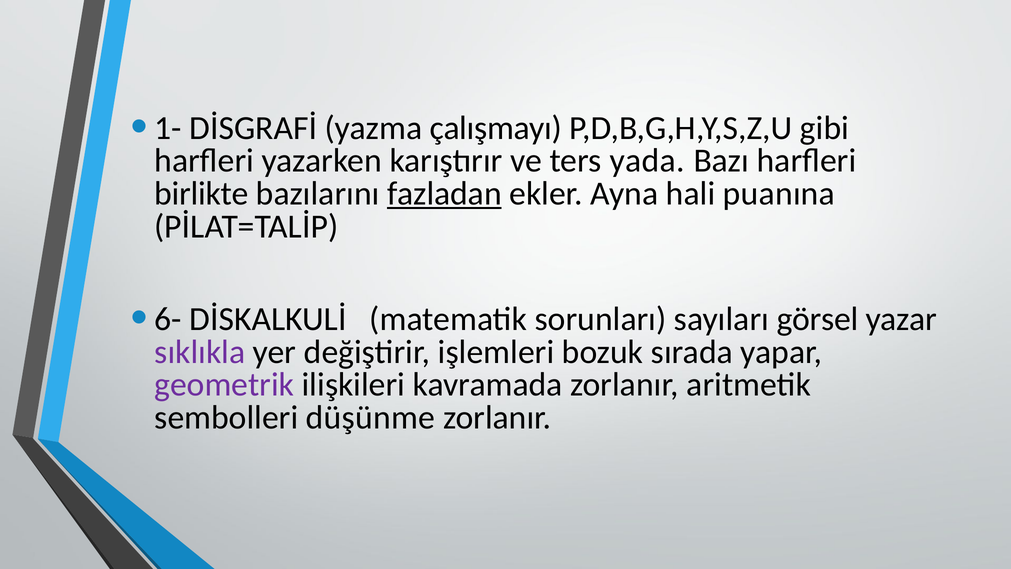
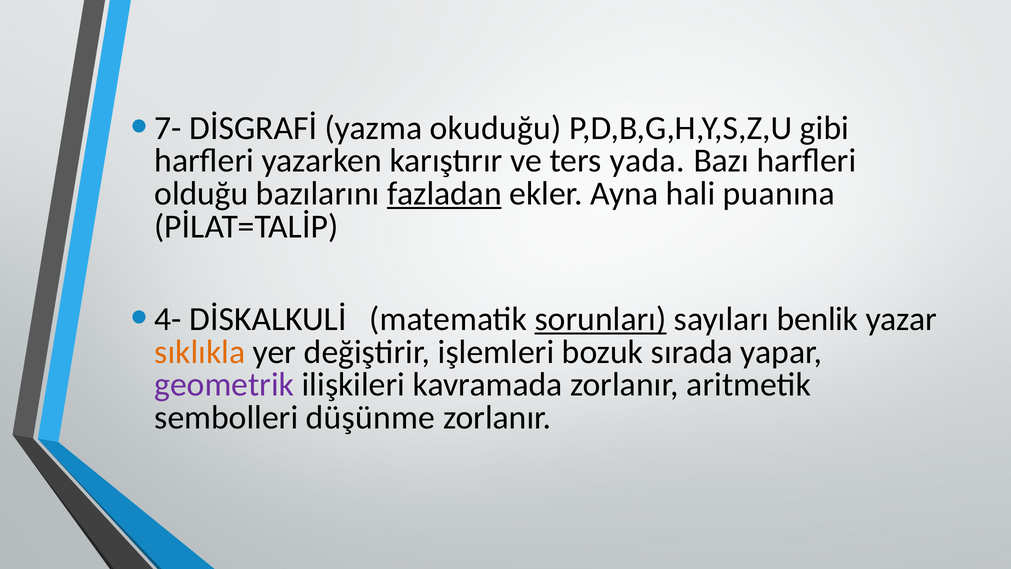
1-: 1- -> 7-
çalışmayı: çalışmayı -> okuduğu
birlikte: birlikte -> olduğu
6-: 6- -> 4-
sorunları underline: none -> present
görsel: görsel -> benlik
sıklıkla colour: purple -> orange
